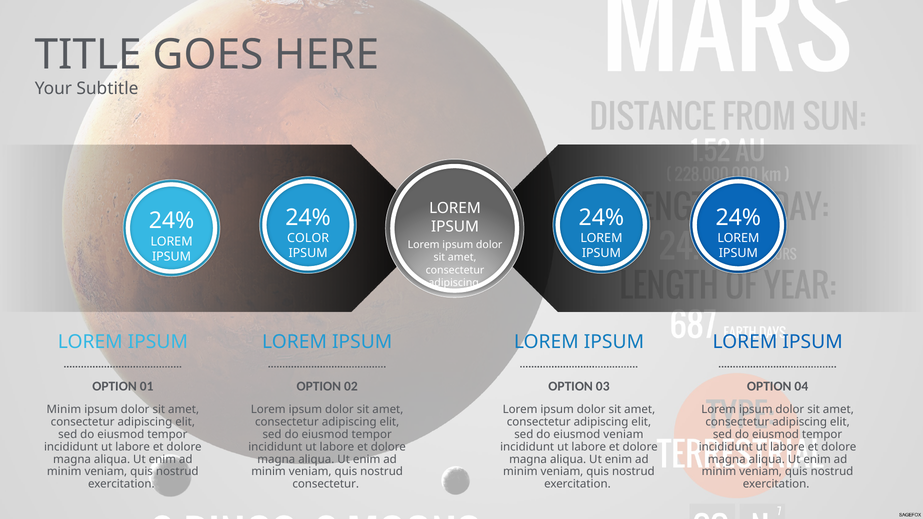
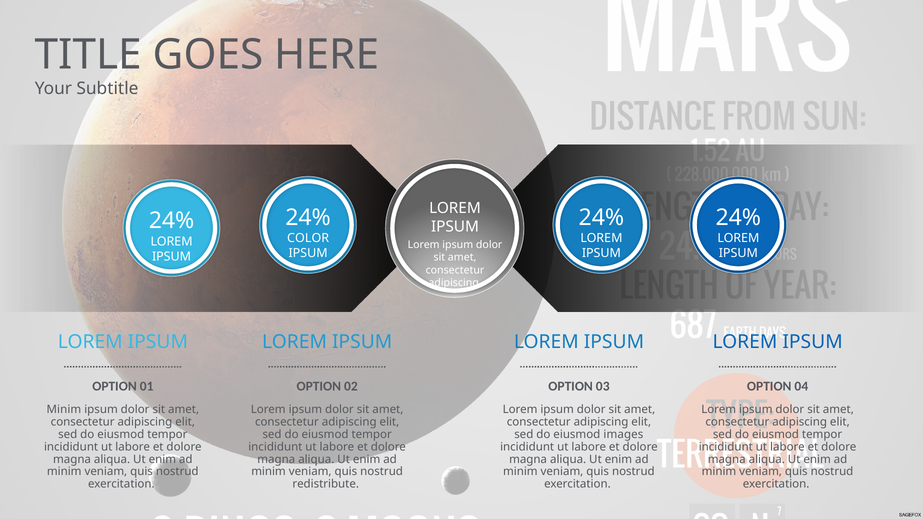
eiusmod veniam: veniam -> images
consectetur at (326, 484): consectetur -> redistribute
